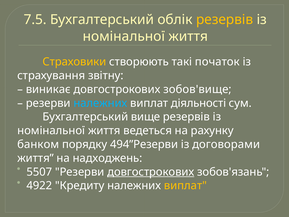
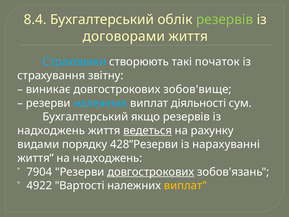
7.5: 7.5 -> 8.4
резервів at (225, 20) colour: yellow -> light green
номінальної at (124, 36): номінальної -> договорами
Страховики colour: yellow -> light blue
вище: вище -> якщо
номінальної at (51, 130): номінальної -> надходжень
ведеться underline: none -> present
банком: банком -> видами
494”Резерви: 494”Резерви -> 428”Резерви
договорами: договорами -> нарахуванні
5507: 5507 -> 7904
Кредиту: Кредиту -> Вартості
